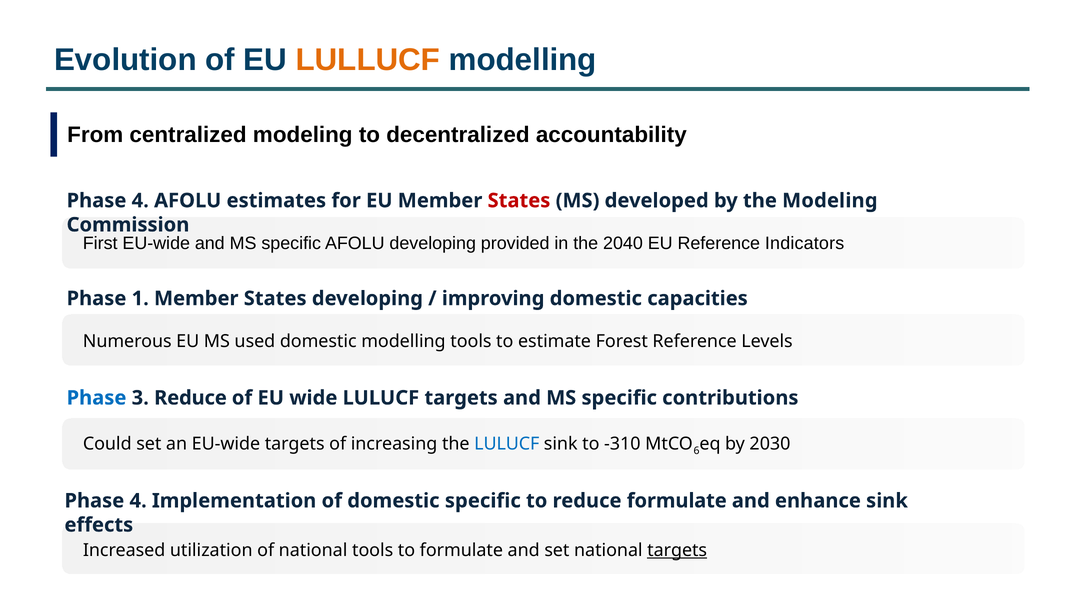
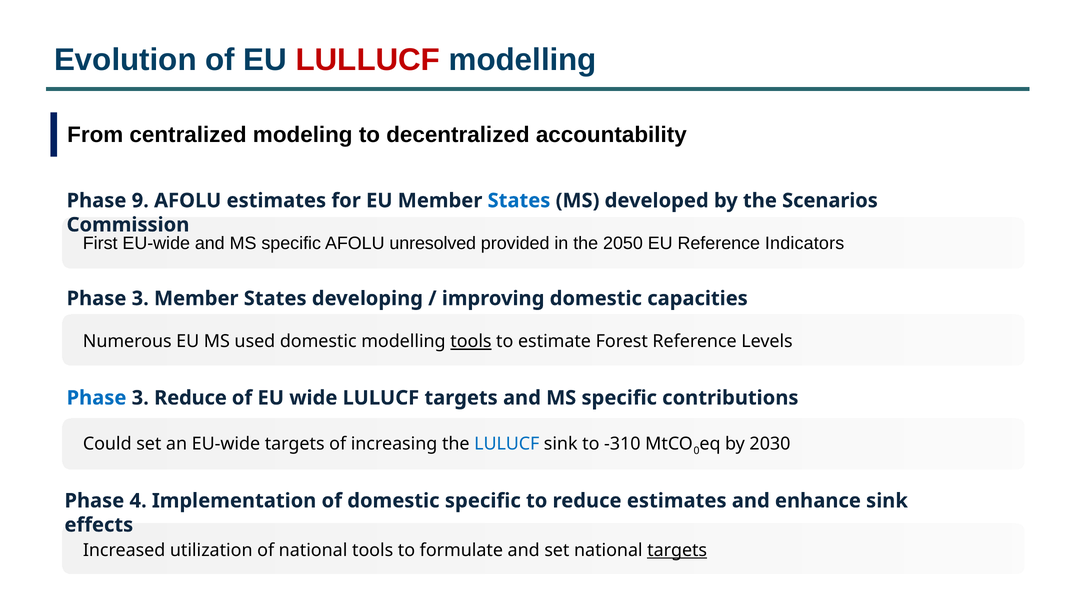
LULLUCF colour: orange -> red
4 at (140, 201): 4 -> 9
States at (519, 201) colour: red -> blue
the Modeling: Modeling -> Scenarios
AFOLU developing: developing -> unresolved
2040: 2040 -> 2050
1 at (140, 299): 1 -> 3
tools at (471, 342) underline: none -> present
6: 6 -> 0
reduce formulate: formulate -> estimates
